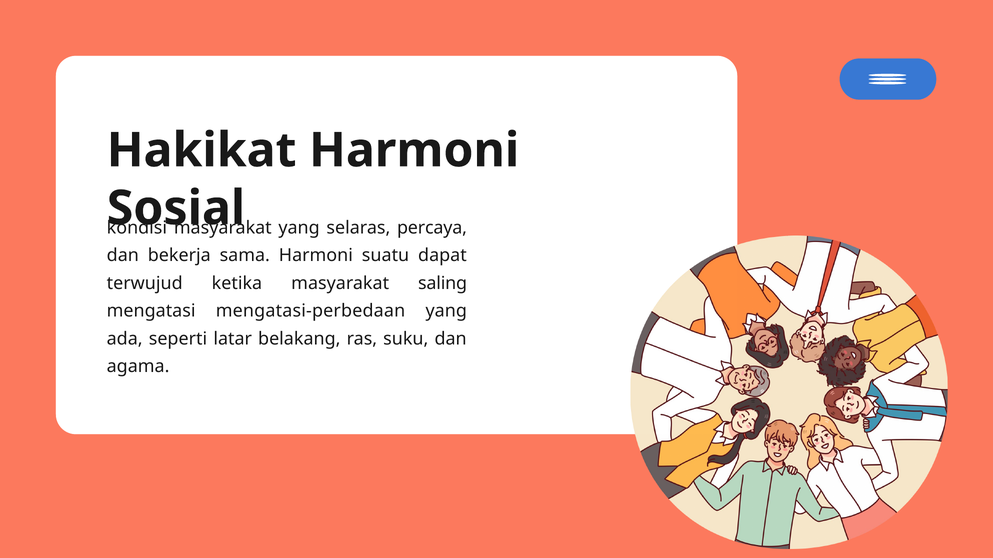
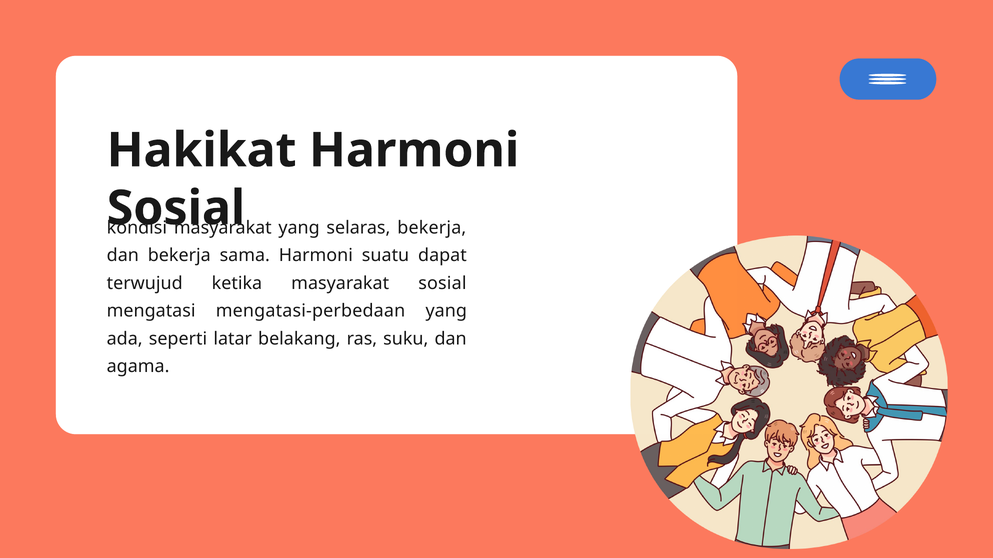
selaras percaya: percaya -> bekerja
masyarakat saling: saling -> sosial
